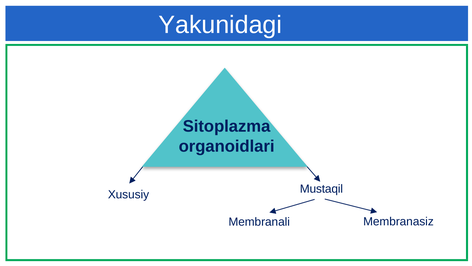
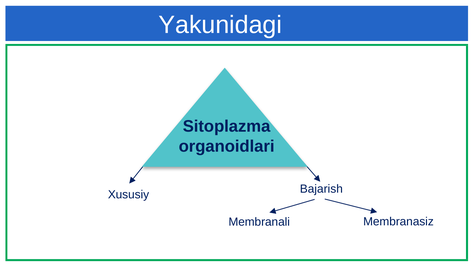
Mustaqil: Mustaqil -> Bajarish
